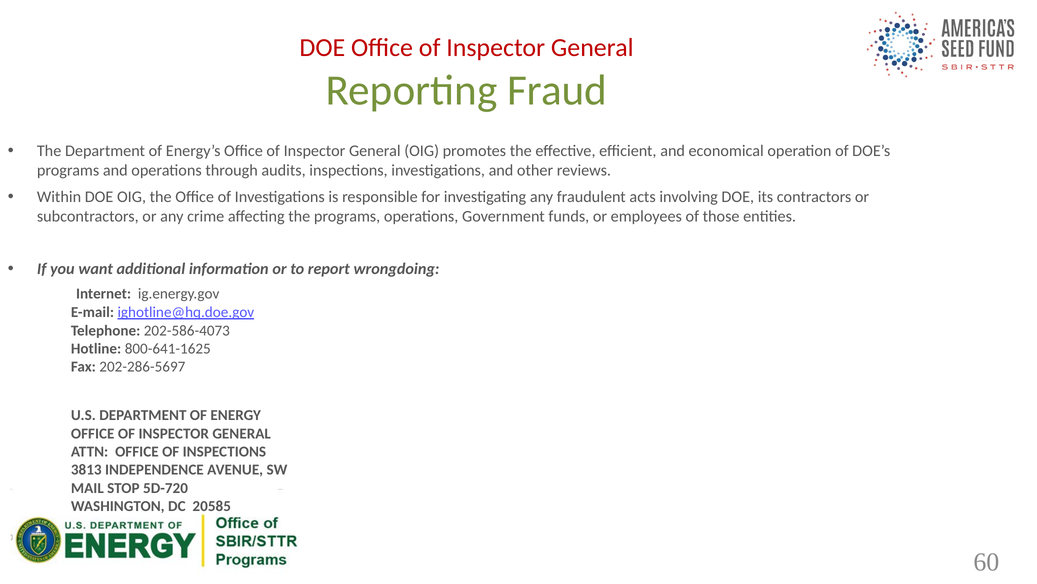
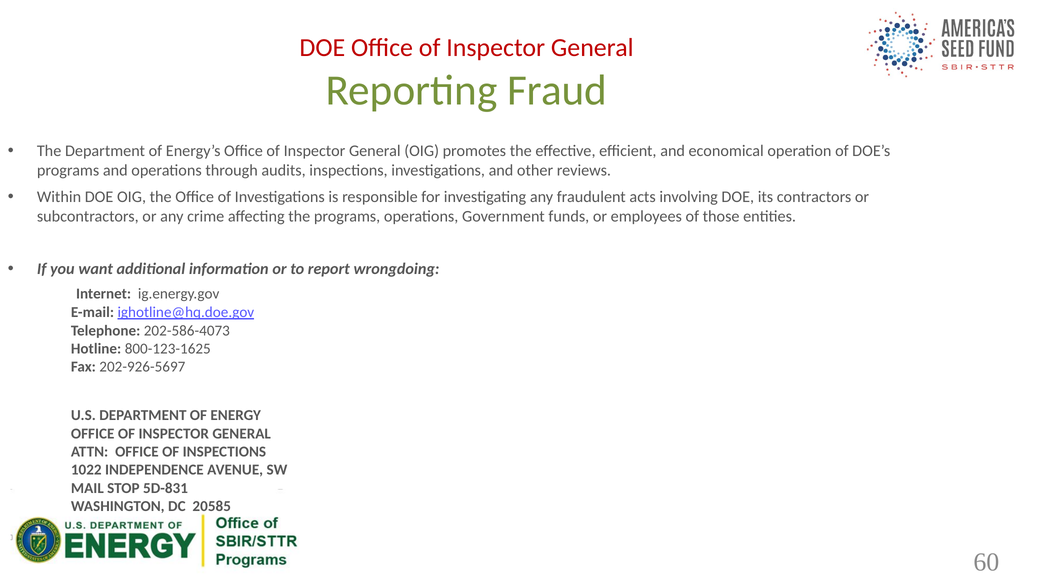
800-641-1625: 800-641-1625 -> 800-123-1625
202-286-5697: 202-286-5697 -> 202-926-5697
3813: 3813 -> 1022
5D-720: 5D-720 -> 5D-831
